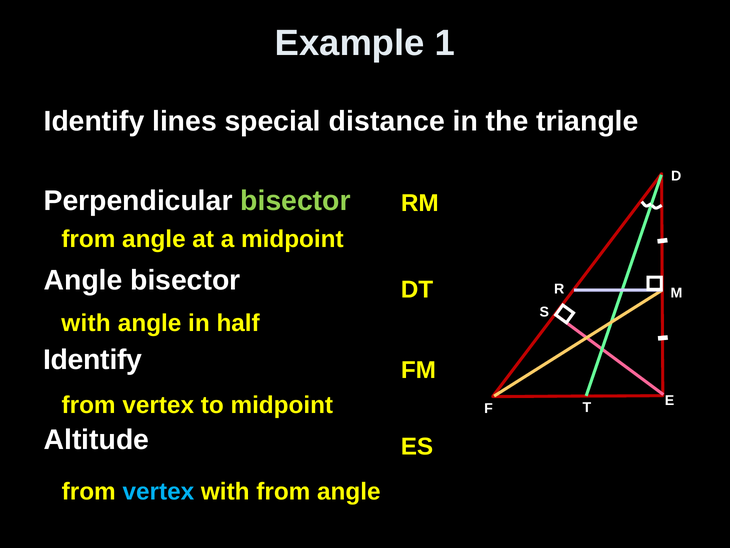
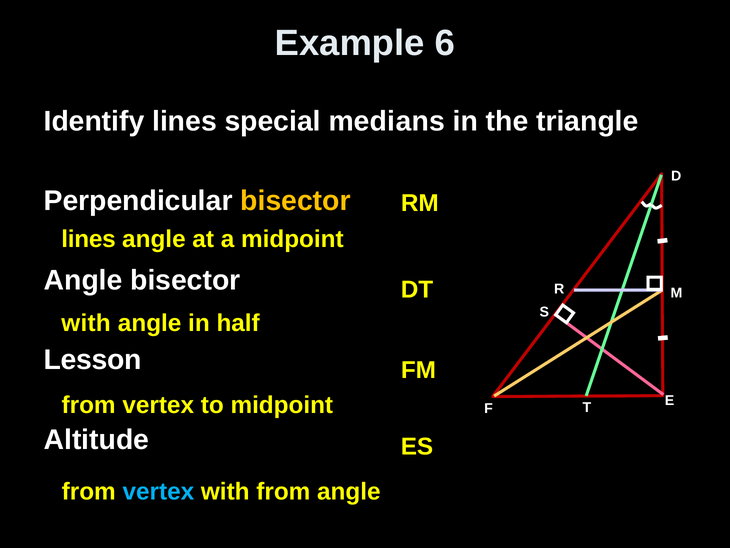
1: 1 -> 6
distance: distance -> medians
bisector at (296, 201) colour: light green -> yellow
from at (88, 239): from -> lines
Identify at (93, 360): Identify -> Lesson
